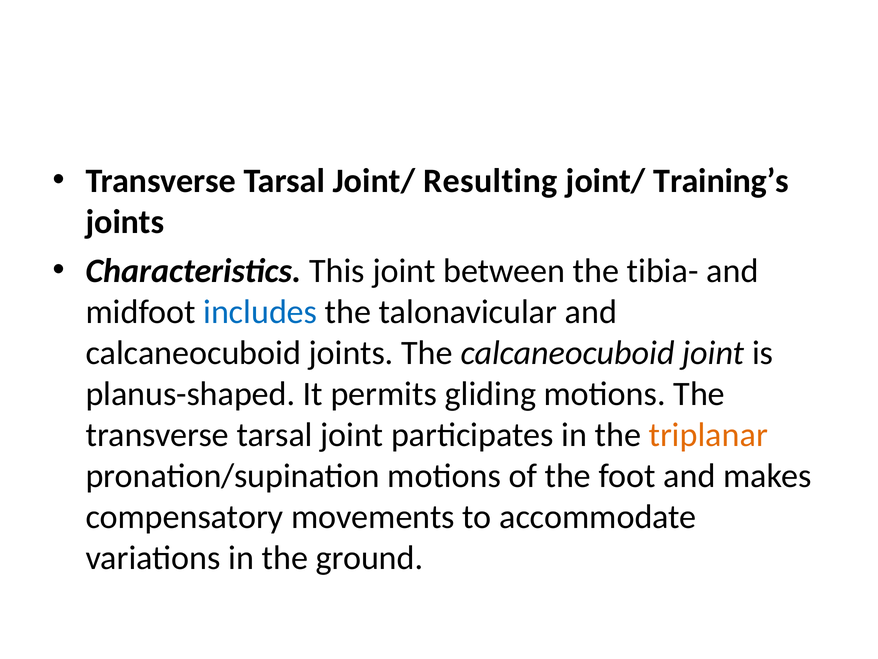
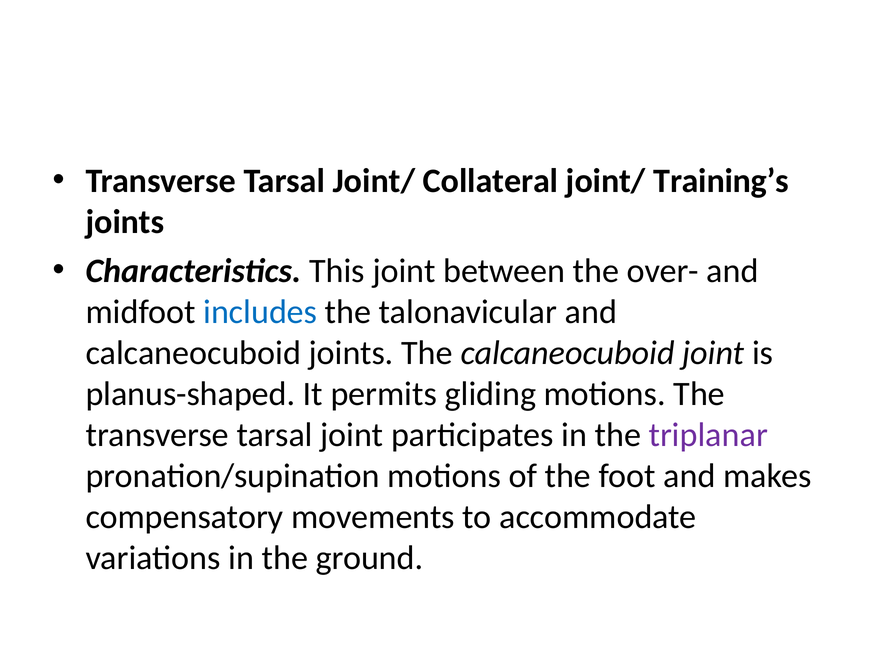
Resulting: Resulting -> Collateral
tibia-: tibia- -> over-
triplanar colour: orange -> purple
